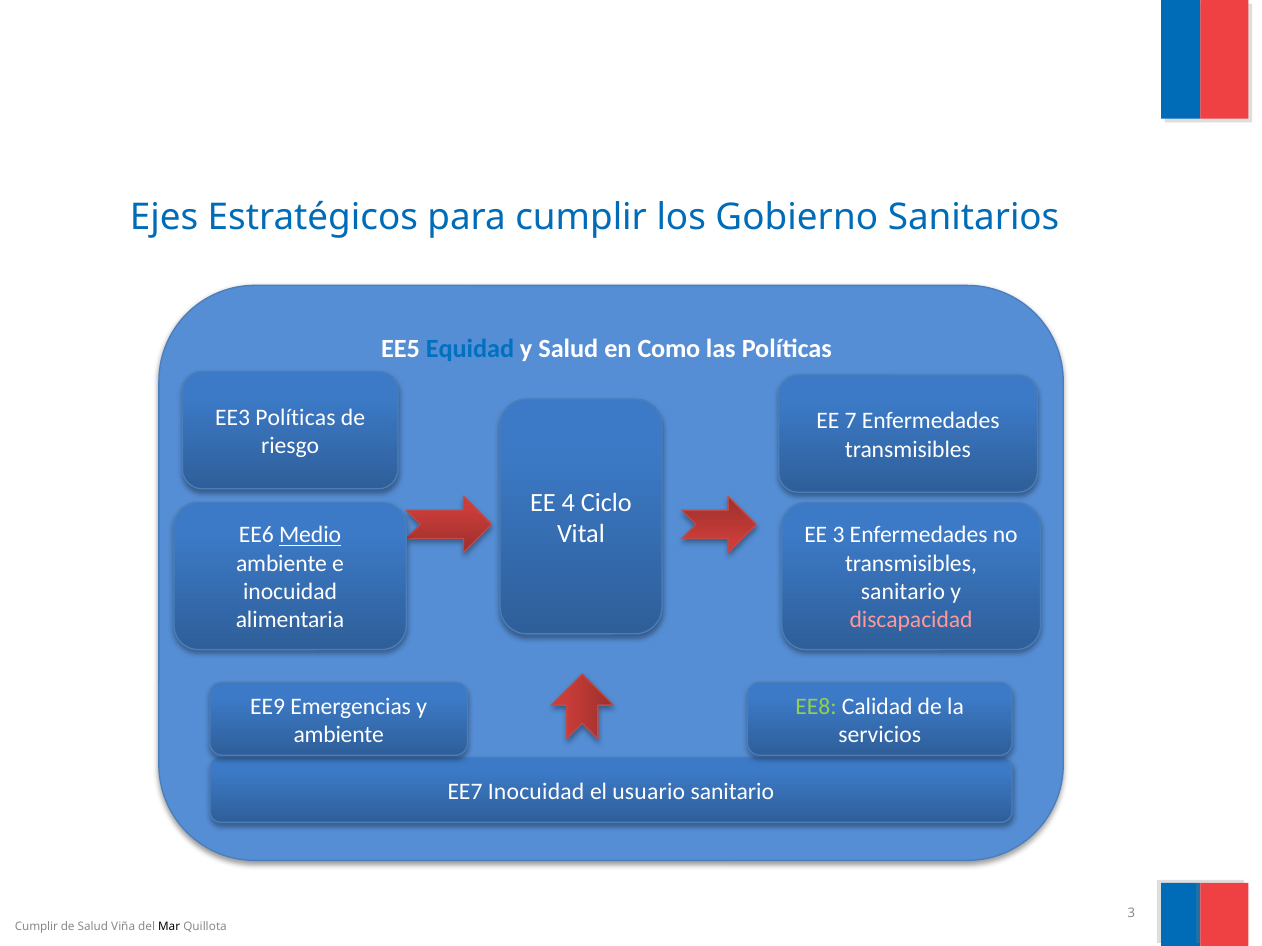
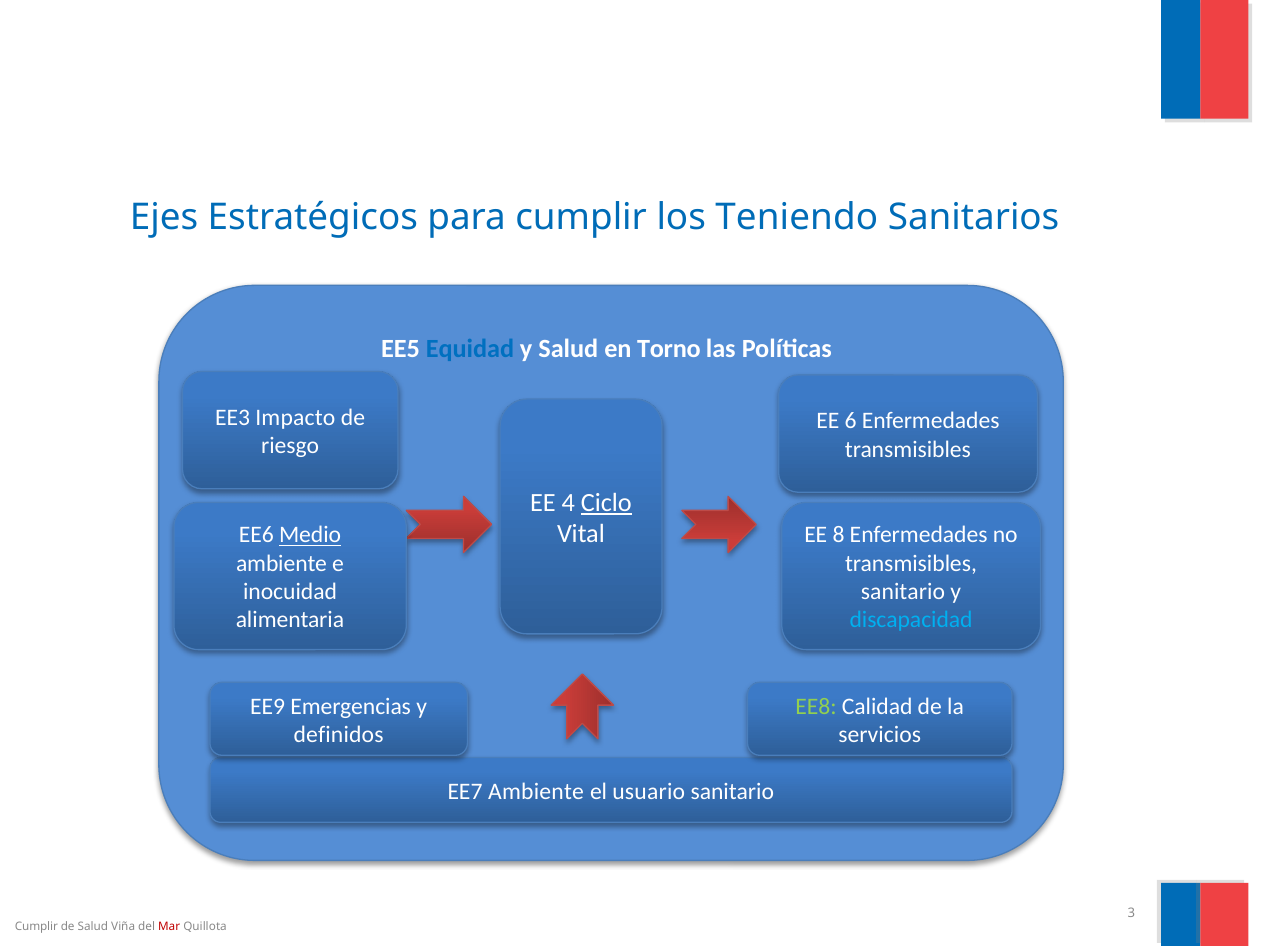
Gobierno: Gobierno -> Teniendo
Como: Como -> Torno
EE3 Políticas: Políticas -> Impacto
7: 7 -> 6
Ciclo underline: none -> present
EE 3: 3 -> 8
discapacidad colour: pink -> light blue
ambiente at (339, 735): ambiente -> definidos
EE7 Inocuidad: Inocuidad -> Ambiente
Mar colour: black -> red
